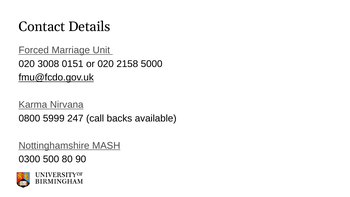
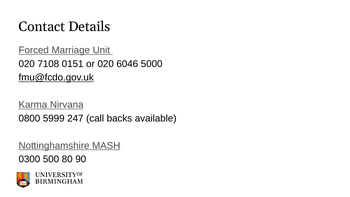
3008: 3008 -> 7108
2158: 2158 -> 6046
